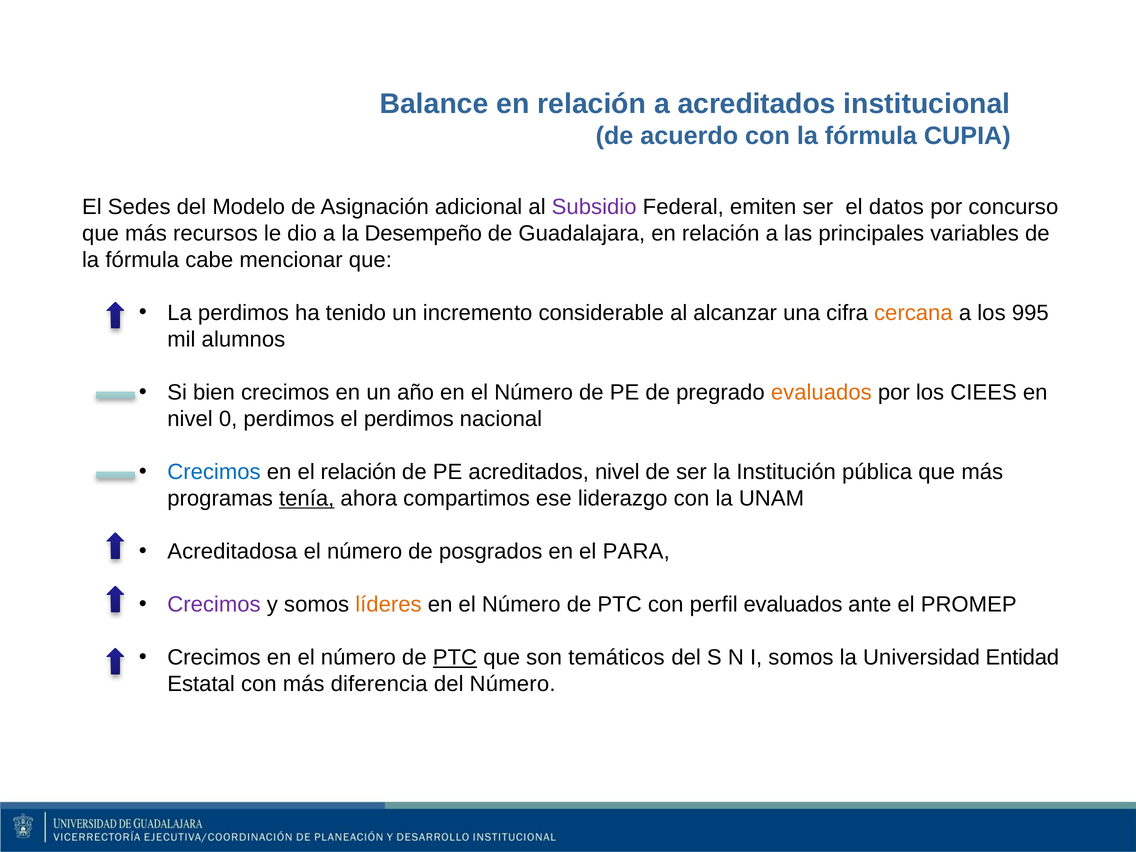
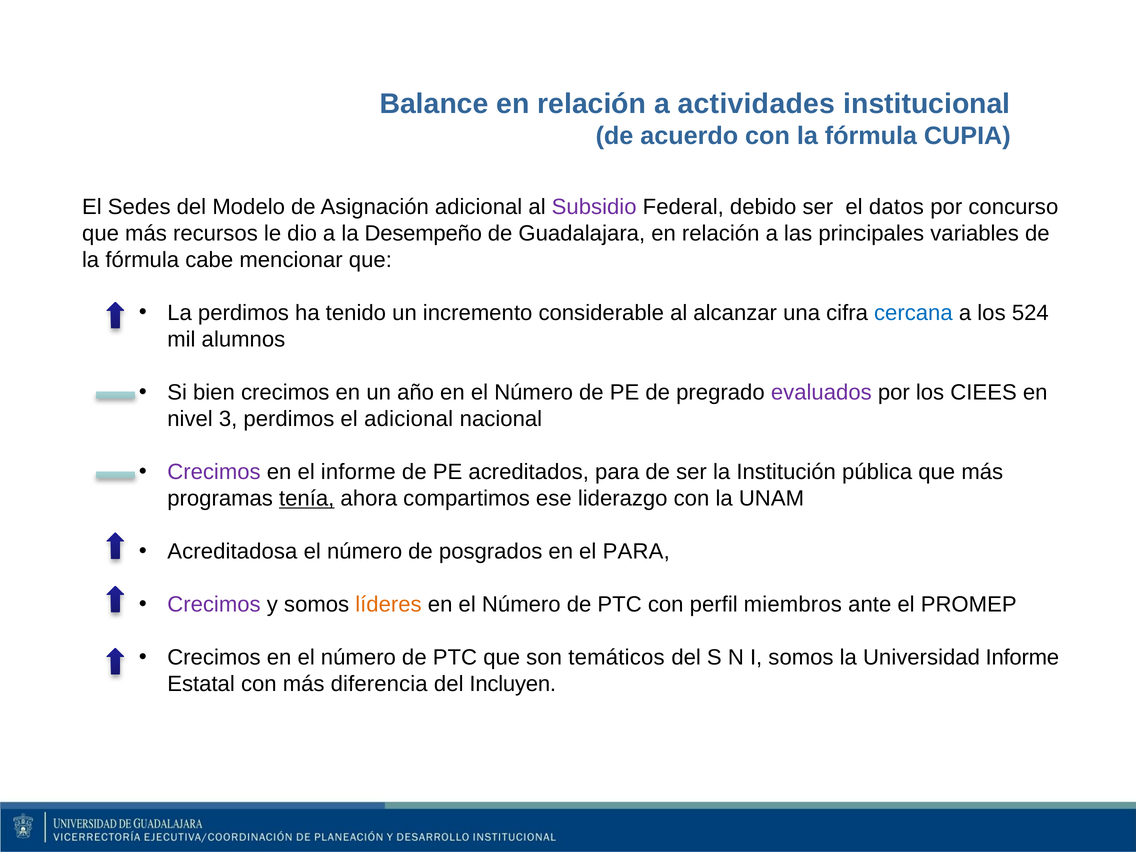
a acreditados: acreditados -> actividades
emiten: emiten -> debido
cercana colour: orange -> blue
995: 995 -> 524
evaluados at (821, 392) colour: orange -> purple
0: 0 -> 3
el perdimos: perdimos -> adicional
Crecimos at (214, 472) colour: blue -> purple
el relación: relación -> informe
acreditados nivel: nivel -> para
perfil evaluados: evaluados -> miembros
PTC at (455, 658) underline: present -> none
Universidad Entidad: Entidad -> Informe
del Número: Número -> Incluyen
